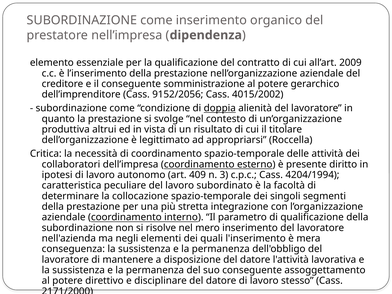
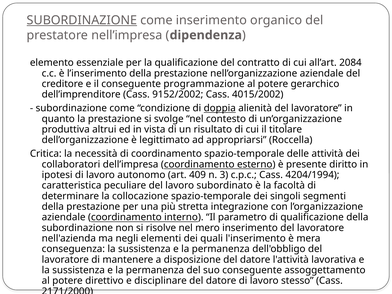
SUBORDINAZIONE at (82, 20) underline: none -> present
2009: 2009 -> 2084
somministrazione: somministrazione -> programmazione
9152/2056: 9152/2056 -> 9152/2002
